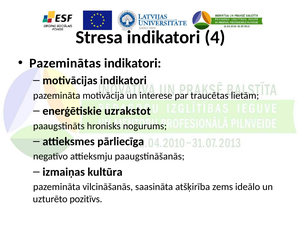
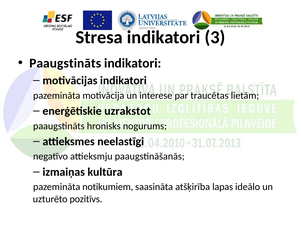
4: 4 -> 3
Pazeminātas at (65, 63): Pazeminātas -> Paaugstināts
pārliecīga: pārliecīga -> neelastīgi
vilcināšanās: vilcināšanās -> notikumiem
zems: zems -> lapas
